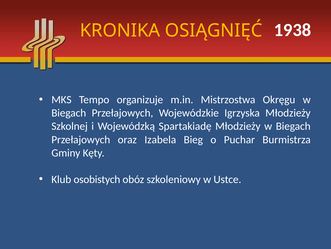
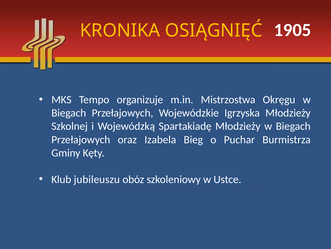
1938: 1938 -> 1905
osobistych: osobistych -> jubileuszu
